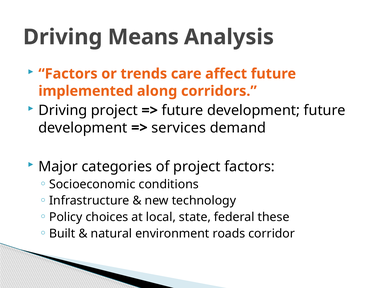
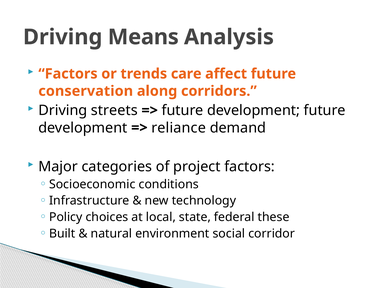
implemented: implemented -> conservation
Driving project: project -> streets
services: services -> reliance
roads: roads -> social
